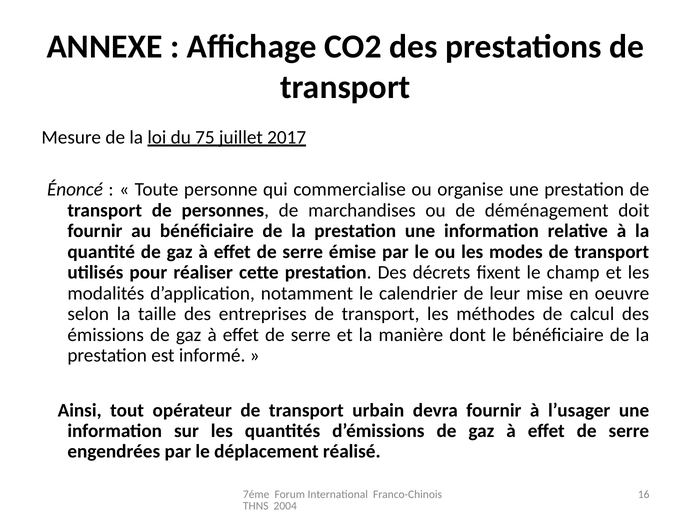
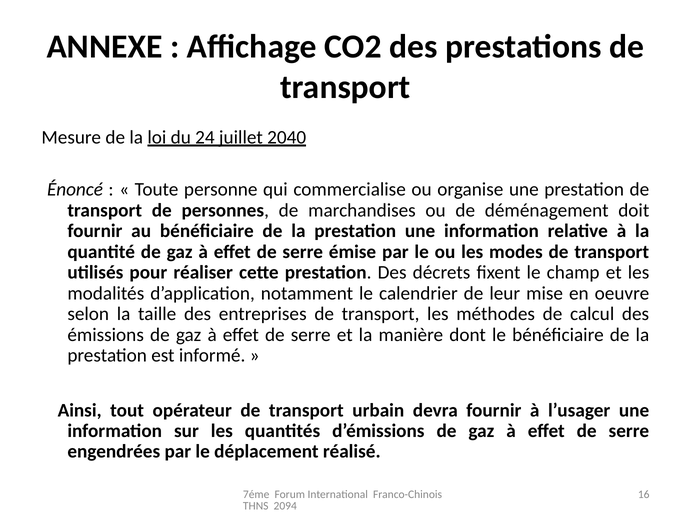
75: 75 -> 24
2017: 2017 -> 2040
2004: 2004 -> 2094
